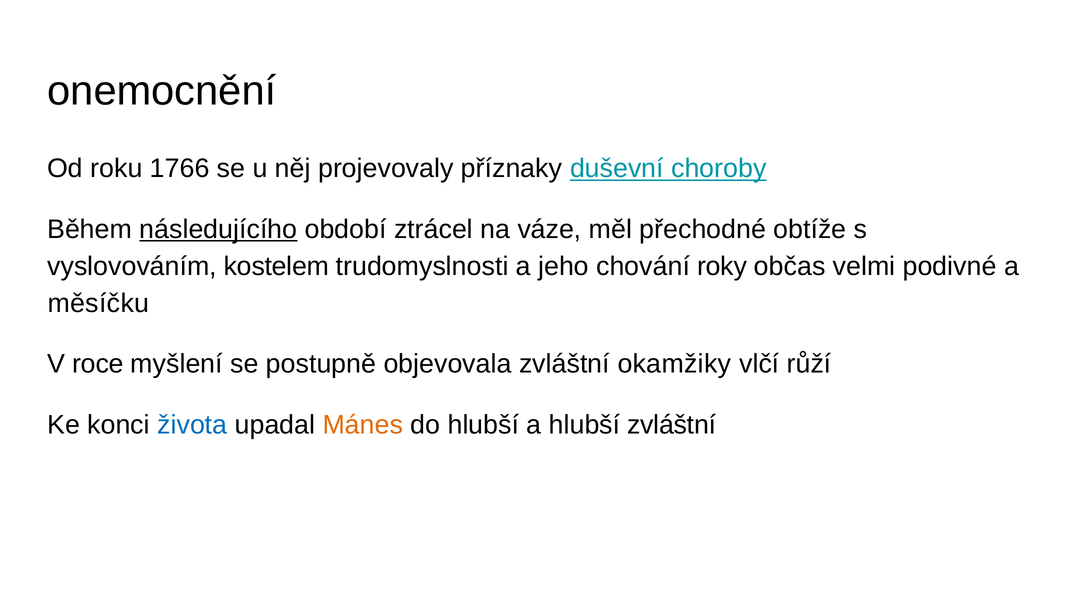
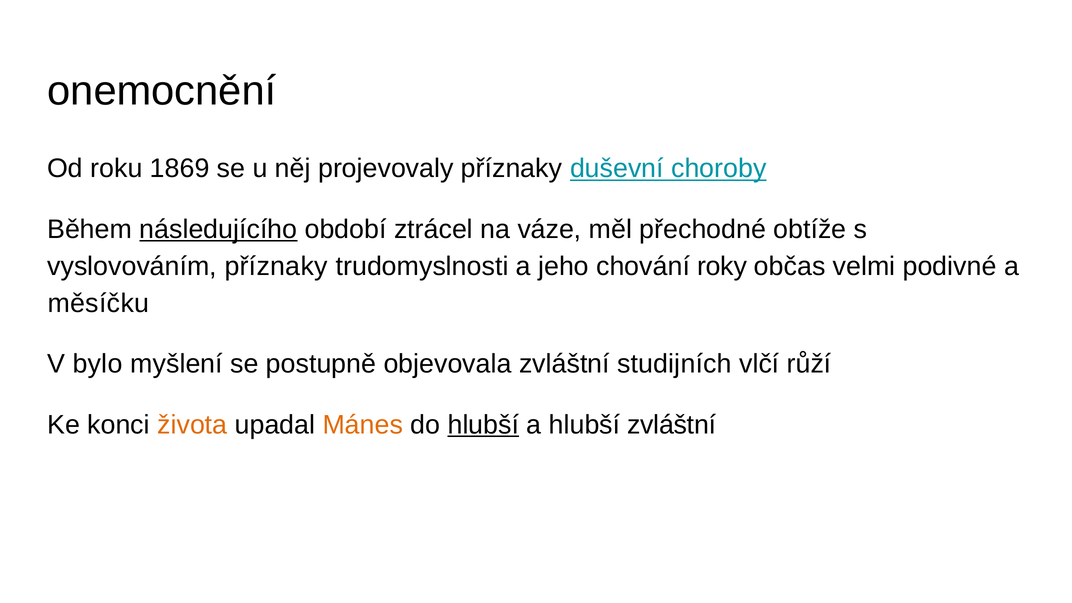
1766: 1766 -> 1869
vyslovováním kostelem: kostelem -> příznaky
roce: roce -> bylo
okamžiky: okamžiky -> studijních
života colour: blue -> orange
hlubší at (483, 425) underline: none -> present
